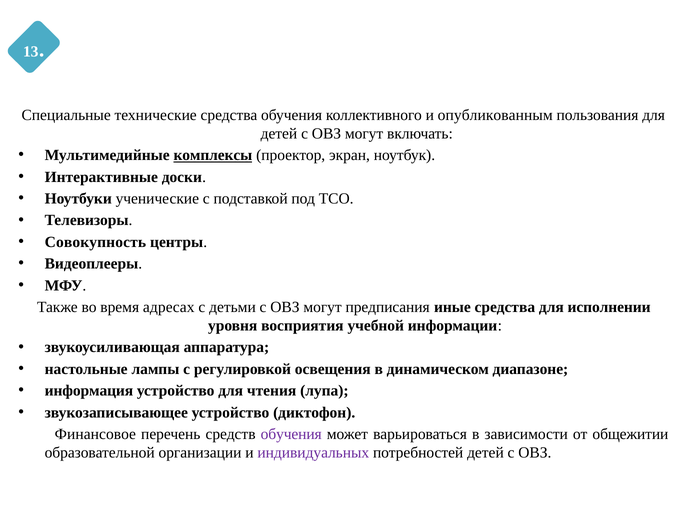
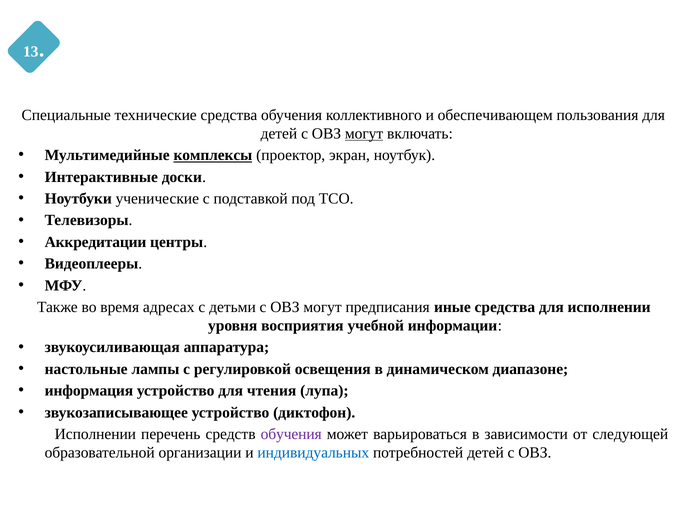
опубликованным: опубликованным -> обеспечивающем
могут at (364, 134) underline: none -> present
Совокупность: Совокупность -> Аккредитации
Финансовое at (95, 435): Финансовое -> Исполнении
общежитии: общежитии -> следующей
индивидуальных colour: purple -> blue
